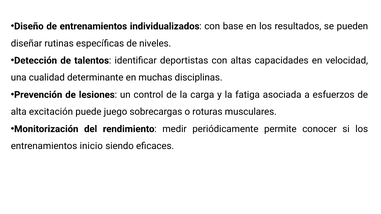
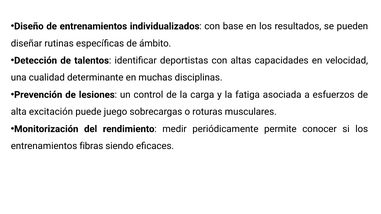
niveles: niveles -> ámbito
inicio: inicio -> fibras
